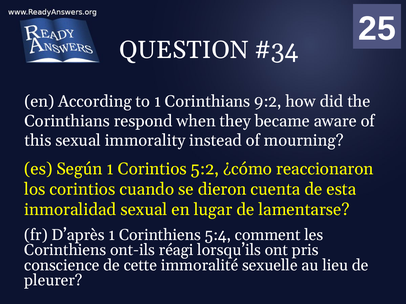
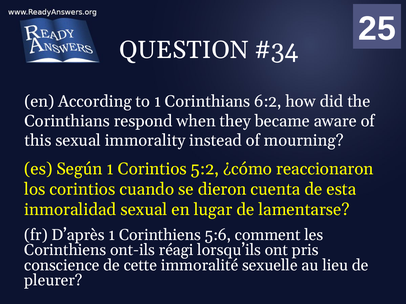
9:2: 9:2 -> 6:2
5:4: 5:4 -> 5:6
